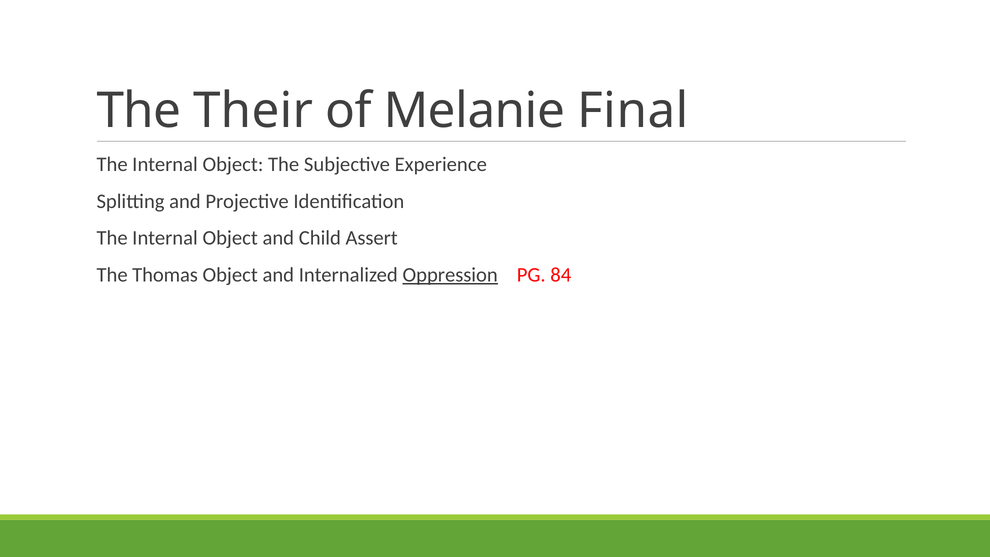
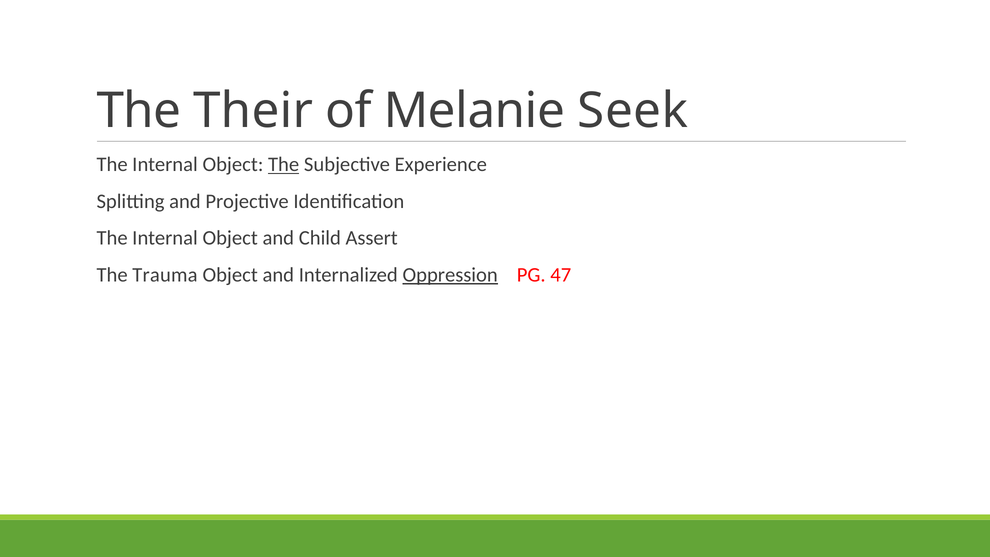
Final: Final -> Seek
The at (284, 165) underline: none -> present
Thomas: Thomas -> Trauma
84: 84 -> 47
